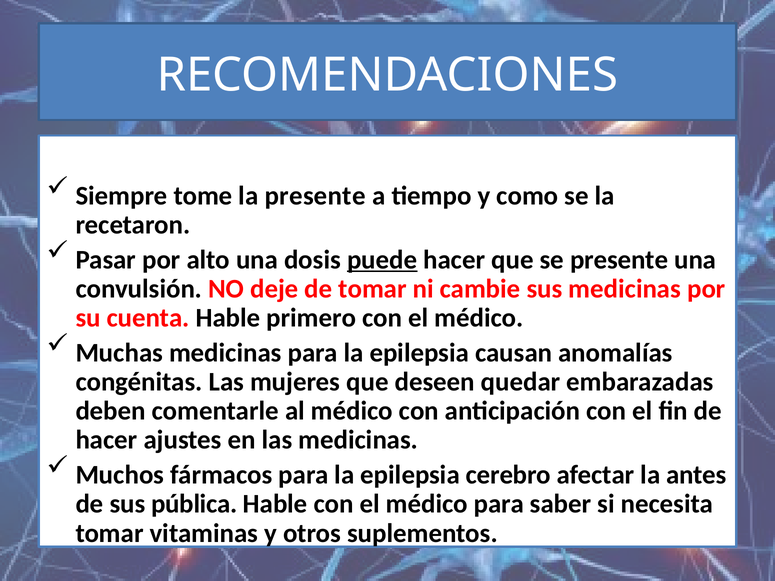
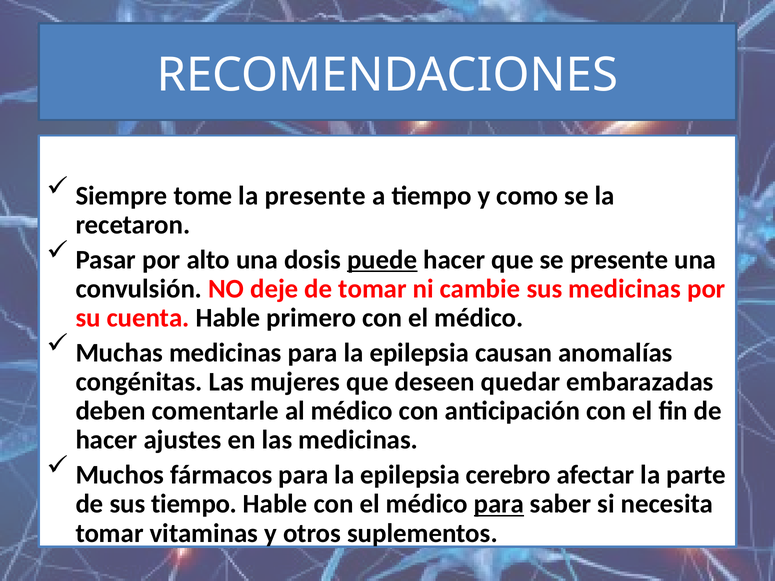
antes: antes -> parte
sus pública: pública -> tiempo
para at (499, 504) underline: none -> present
